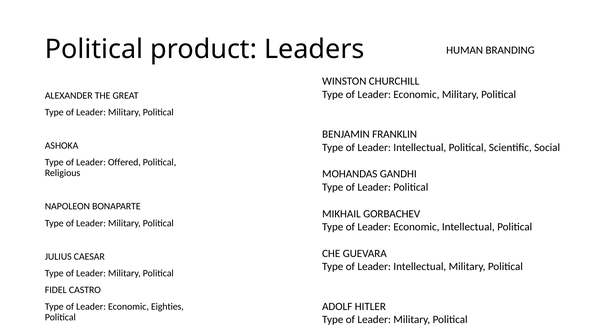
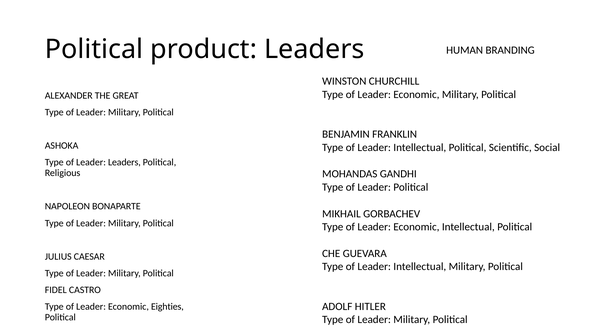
Leader Offered: Offered -> Leaders
